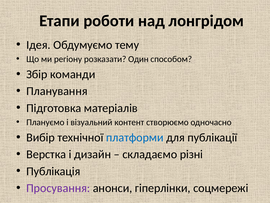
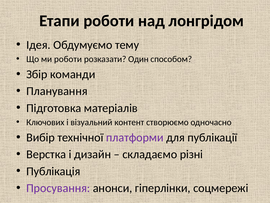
ми регіону: регіону -> роботи
Плануємо: Плануємо -> Ключових
платформи colour: blue -> purple
